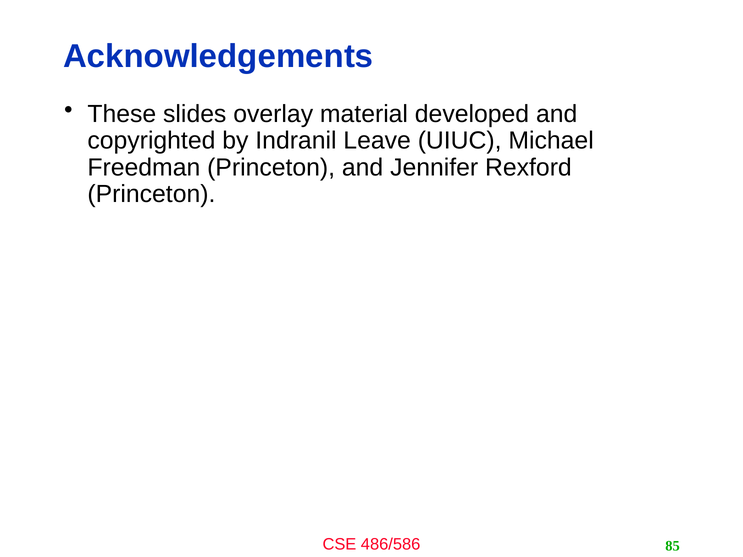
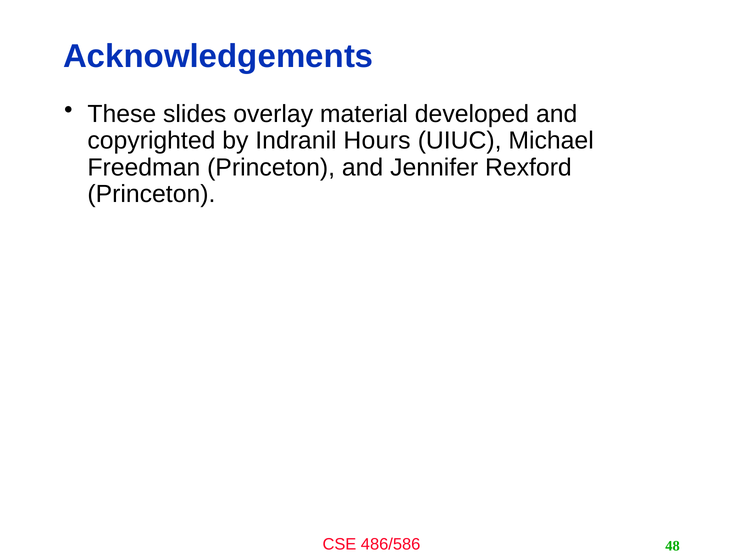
Leave: Leave -> Hours
85: 85 -> 48
